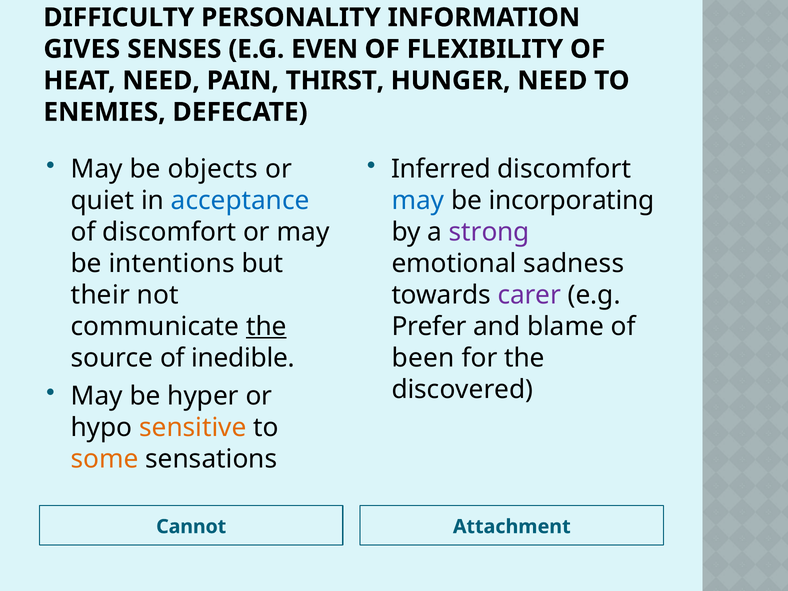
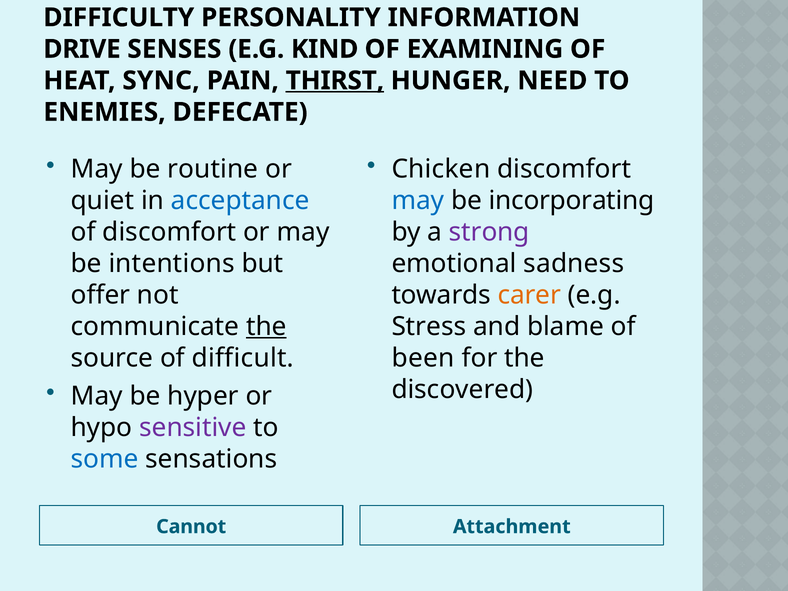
GIVES: GIVES -> DRIVE
EVEN: EVEN -> KIND
FLEXIBILITY: FLEXIBILITY -> EXAMINING
HEAT NEED: NEED -> SYNC
THIRST underline: none -> present
objects: objects -> routine
Inferred: Inferred -> Chicken
their: their -> offer
carer colour: purple -> orange
Prefer: Prefer -> Stress
inedible: inedible -> difficult
sensitive colour: orange -> purple
some colour: orange -> blue
